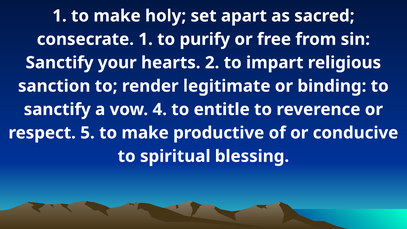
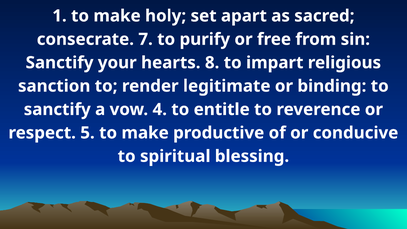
consecrate 1: 1 -> 7
2: 2 -> 8
